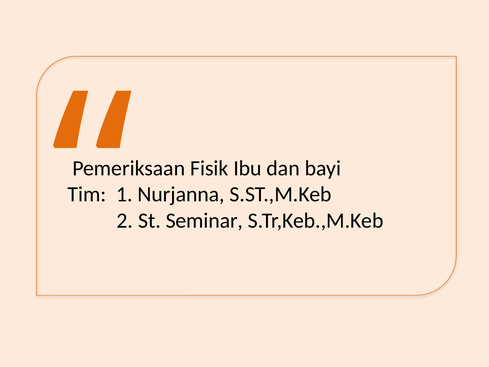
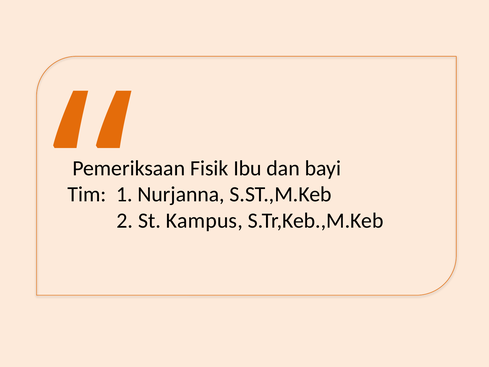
Seminar: Seminar -> Kampus
